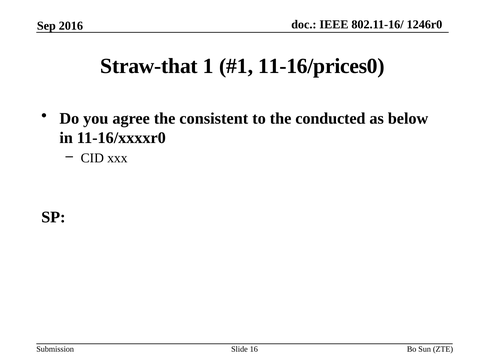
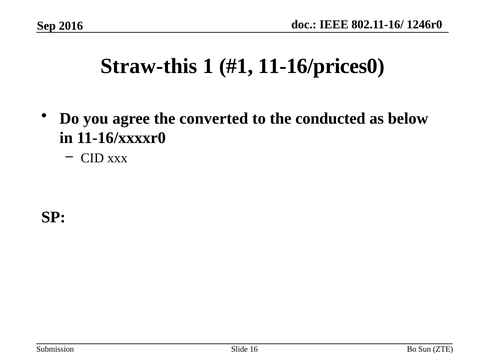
Straw-that: Straw-that -> Straw-this
consistent: consistent -> converted
